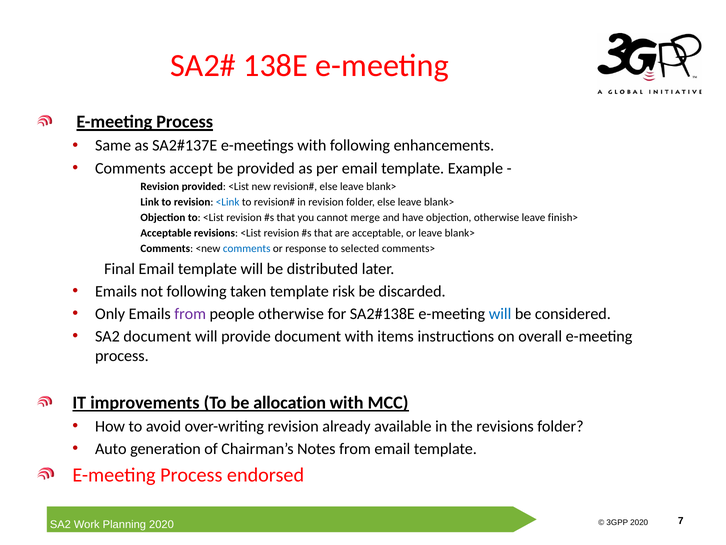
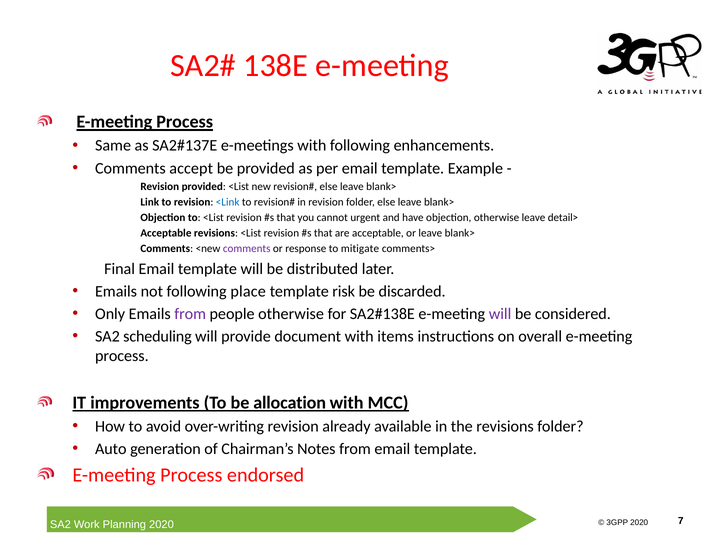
merge: merge -> urgent
finish>: finish> -> detail>
comments at (247, 249) colour: blue -> purple
selected: selected -> mitigate
taken: taken -> place
will at (500, 314) colour: blue -> purple
SA2 document: document -> scheduling
